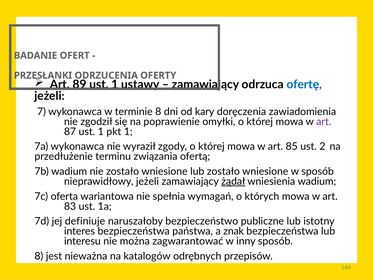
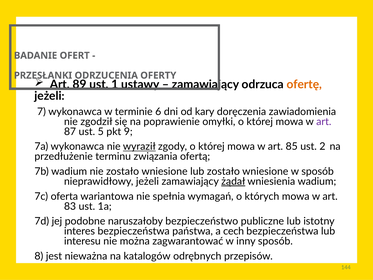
ofertę colour: blue -> orange
terminie 8: 8 -> 6
87 ust 1: 1 -> 5
pkt 1: 1 -> 9
wyraził underline: none -> present
definiuje: definiuje -> podobne
znak: znak -> cech
